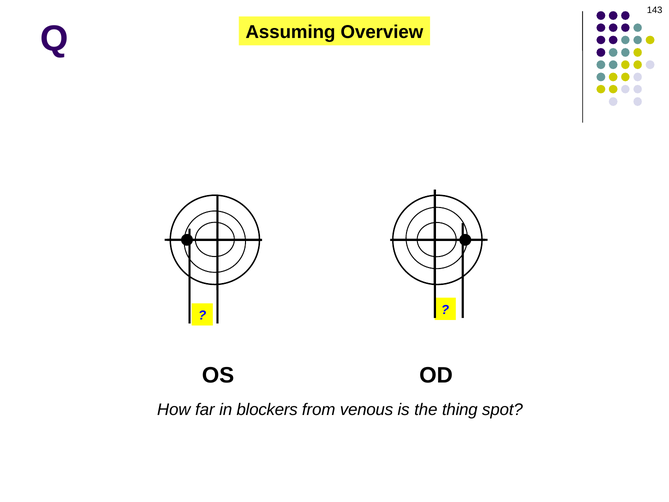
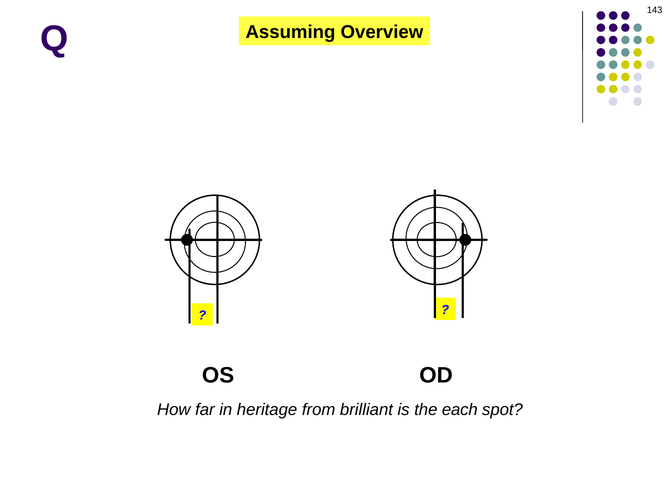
blockers: blockers -> heritage
venous: venous -> brilliant
thing: thing -> each
